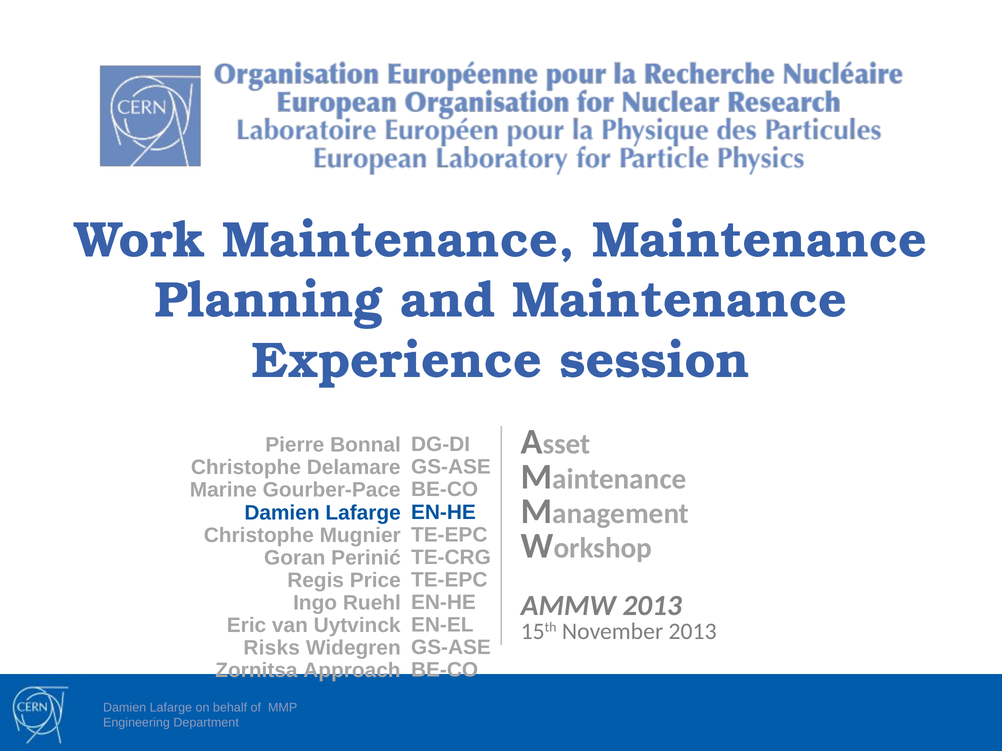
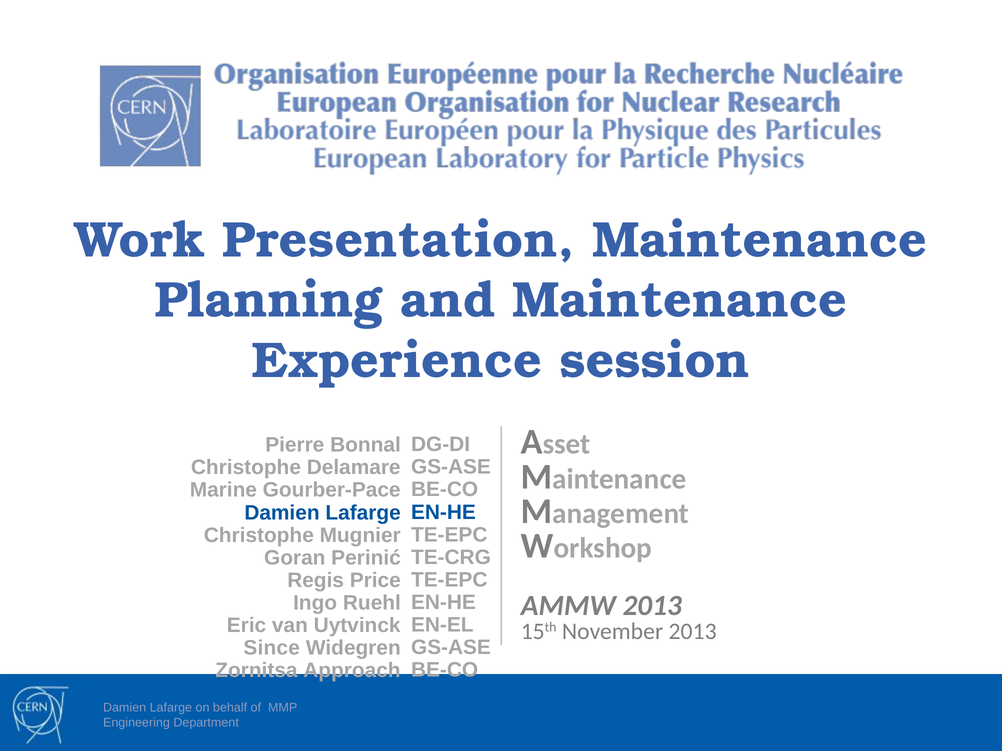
Work Maintenance: Maintenance -> Presentation
Risks: Risks -> Since
